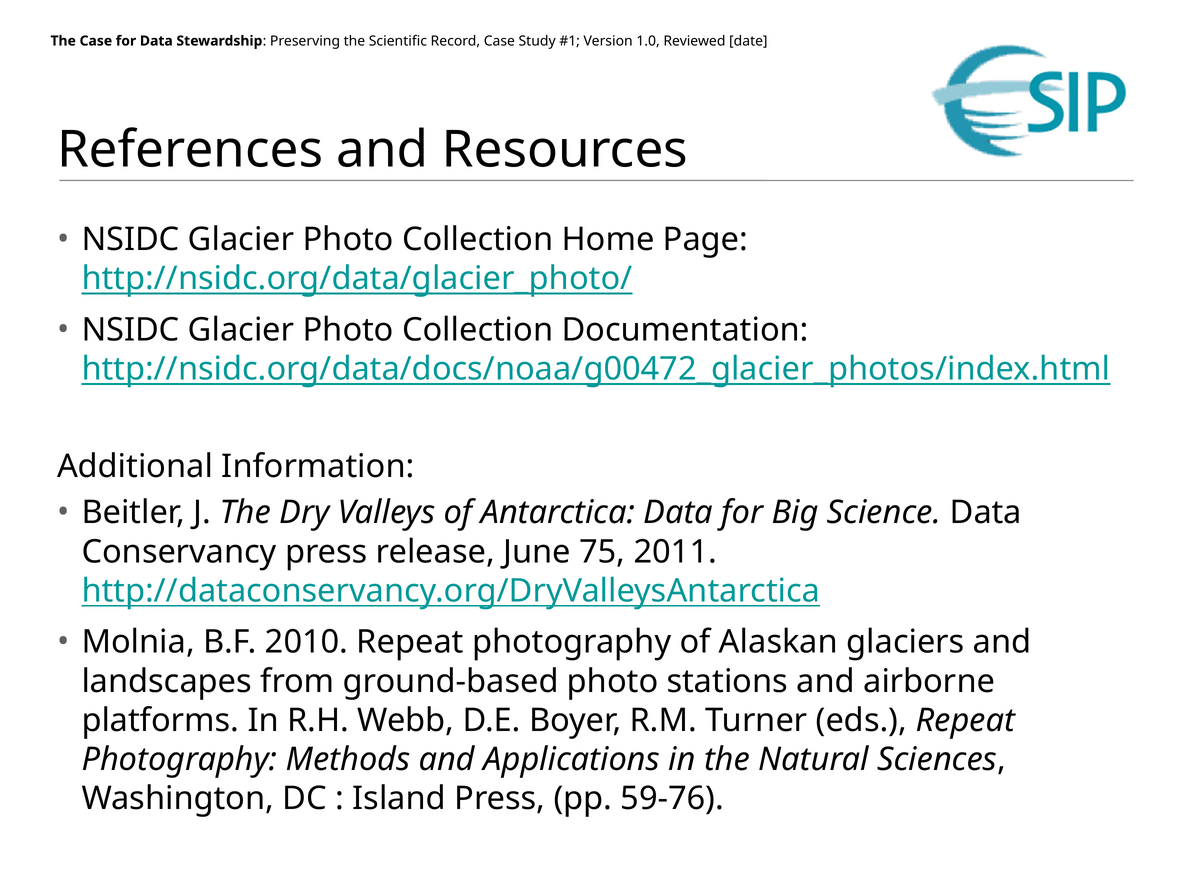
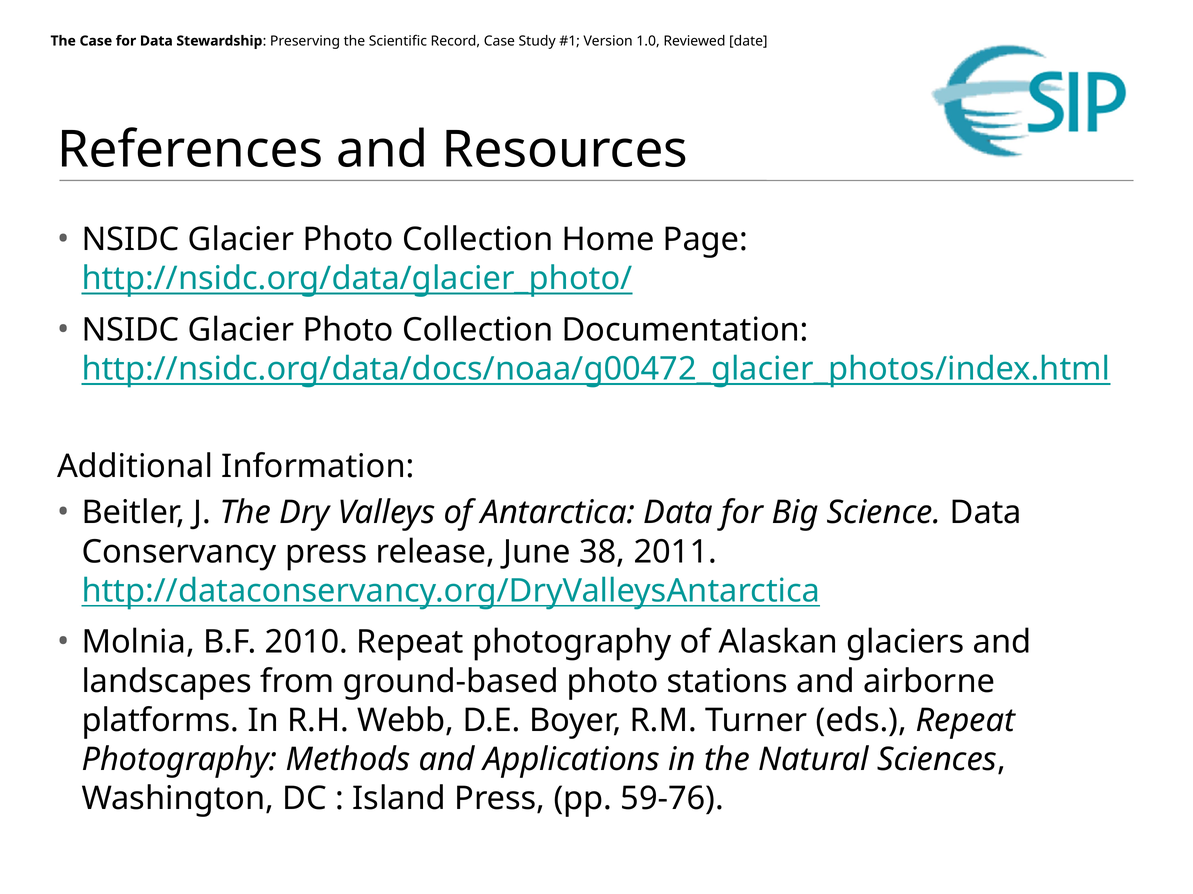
75: 75 -> 38
